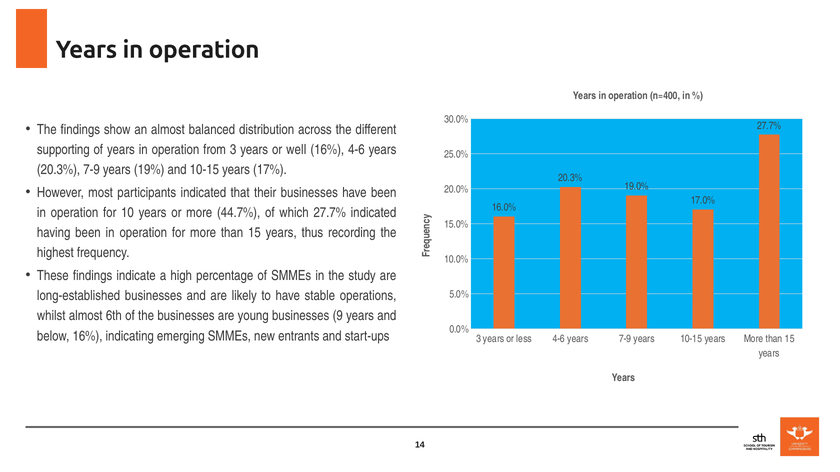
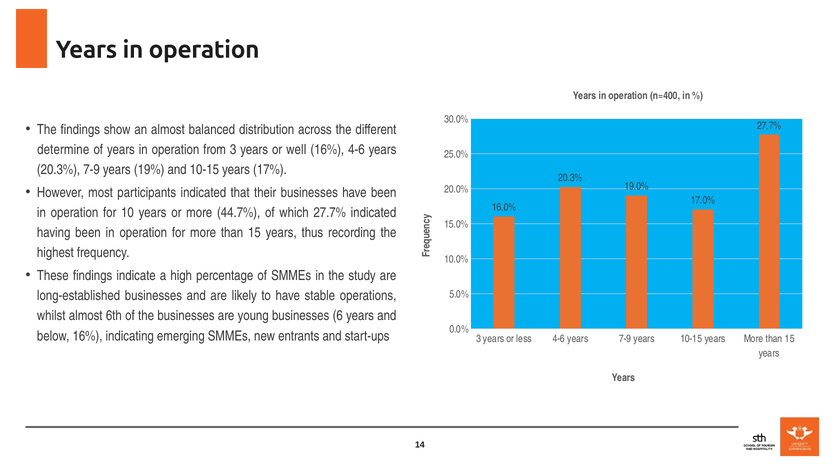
supporting: supporting -> determine
9: 9 -> 6
